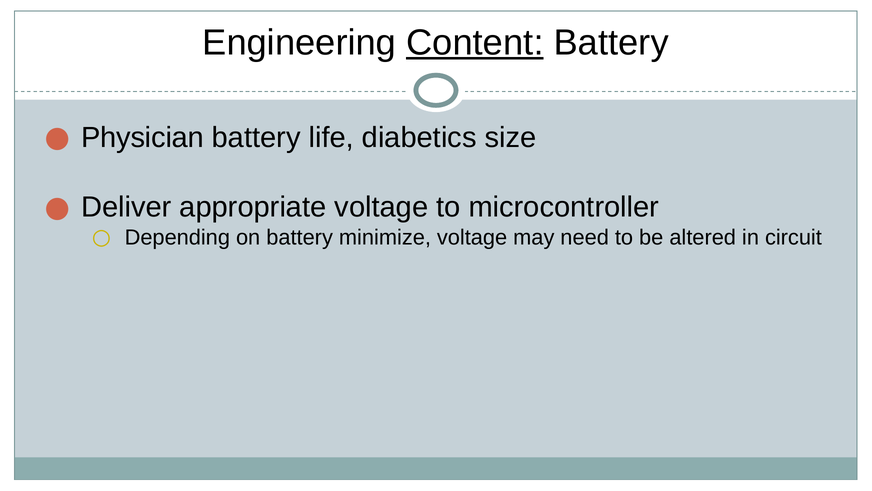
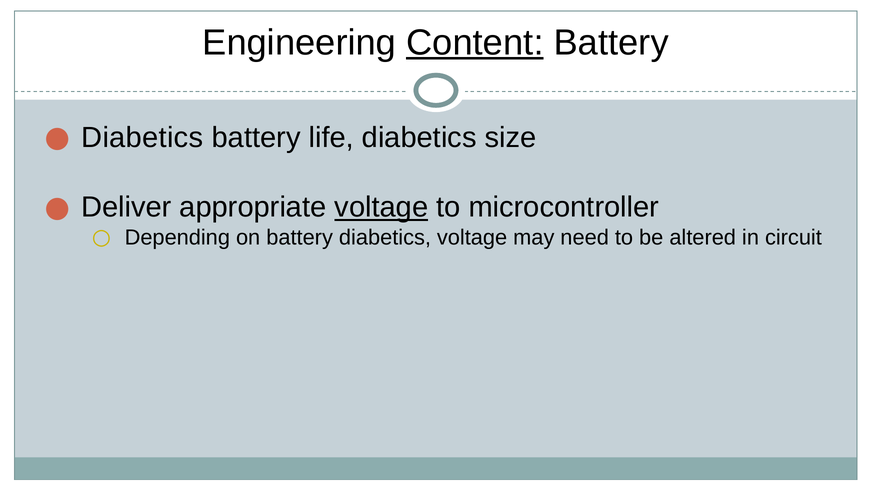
Physician at (143, 137): Physician -> Diabetics
voltage at (381, 207) underline: none -> present
battery minimize: minimize -> diabetics
